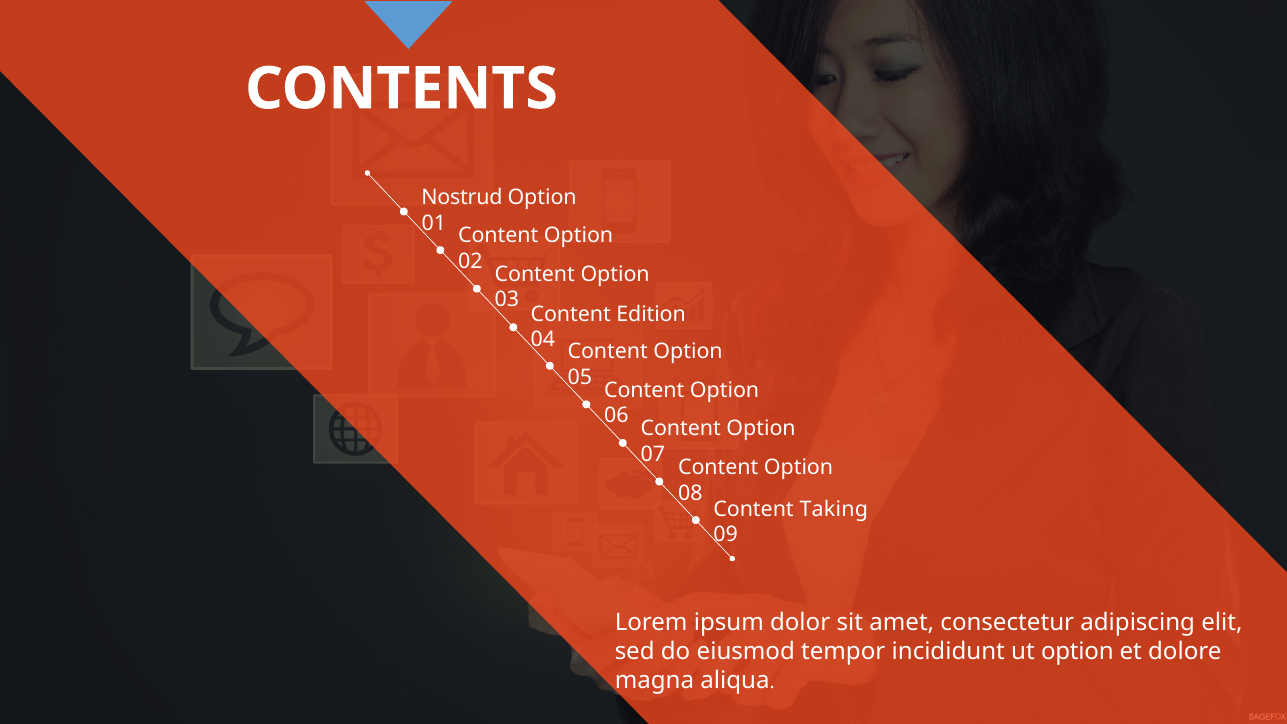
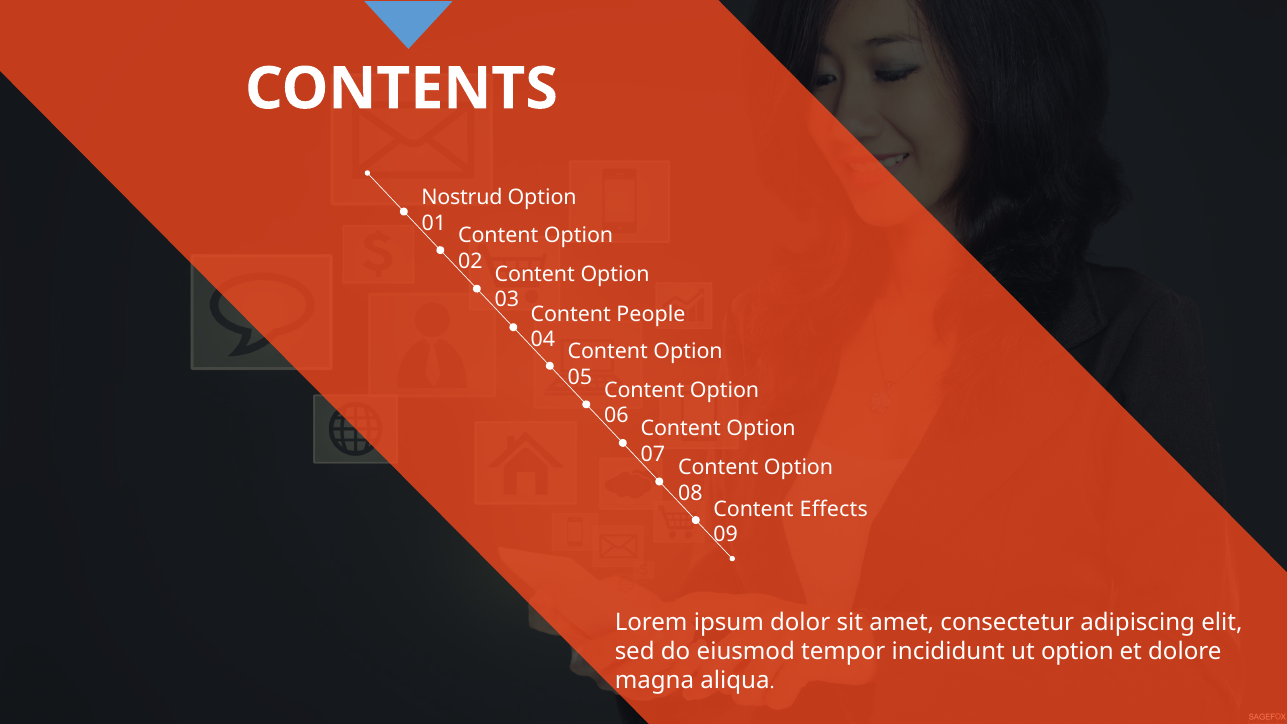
Edition: Edition -> People
Taking: Taking -> Effects
